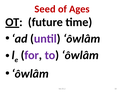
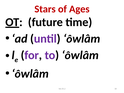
Seed: Seed -> Stars
